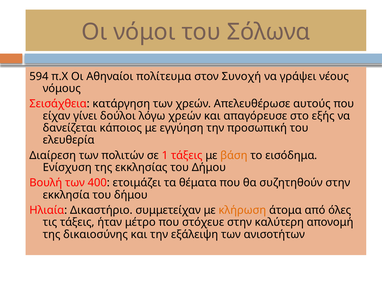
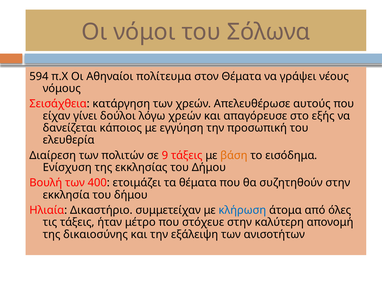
στον Συνοχή: Συνοχή -> Θέματα
1: 1 -> 9
κλήρωση colour: orange -> blue
